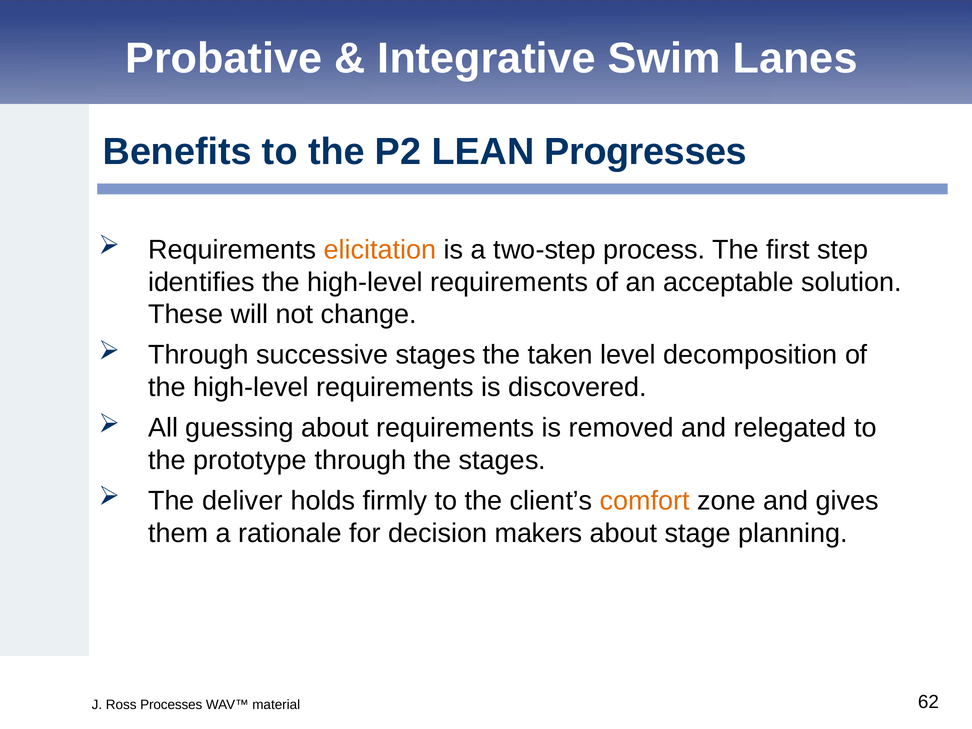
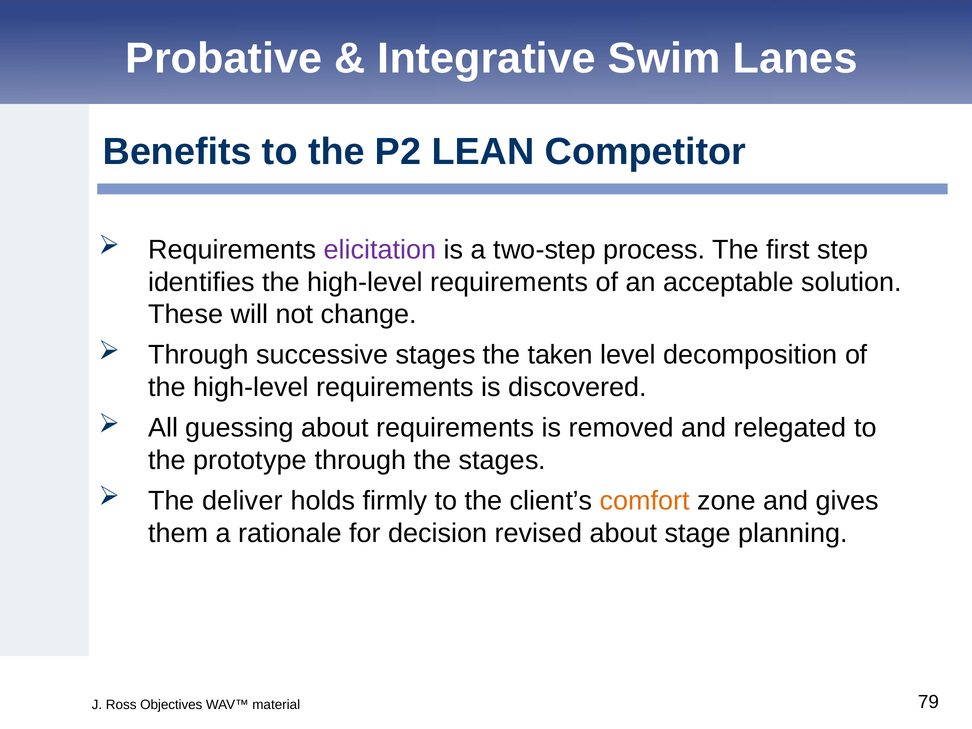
Progresses: Progresses -> Competitor
elicitation colour: orange -> purple
makers: makers -> revised
Processes: Processes -> Objectives
62: 62 -> 79
